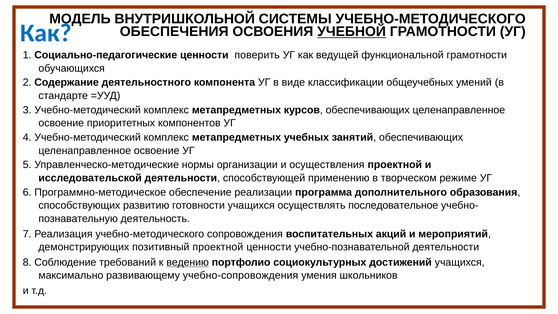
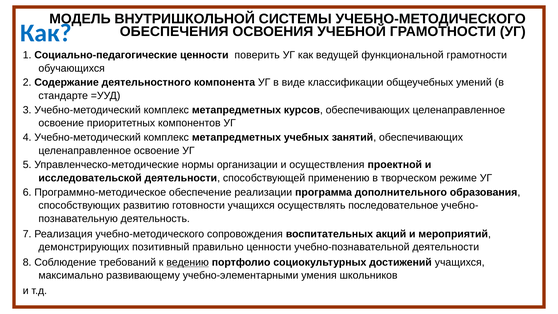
УЧЕБНОЙ underline: present -> none
позитивный проектной: проектной -> правильно
учебно-сопровождения: учебно-сопровождения -> учебно-элементарными
